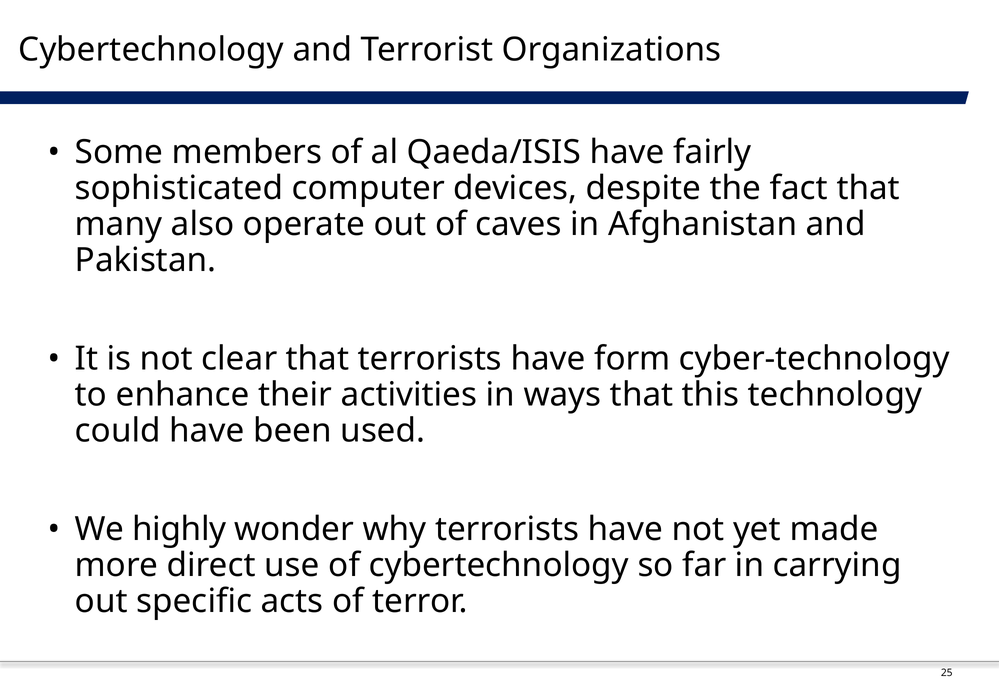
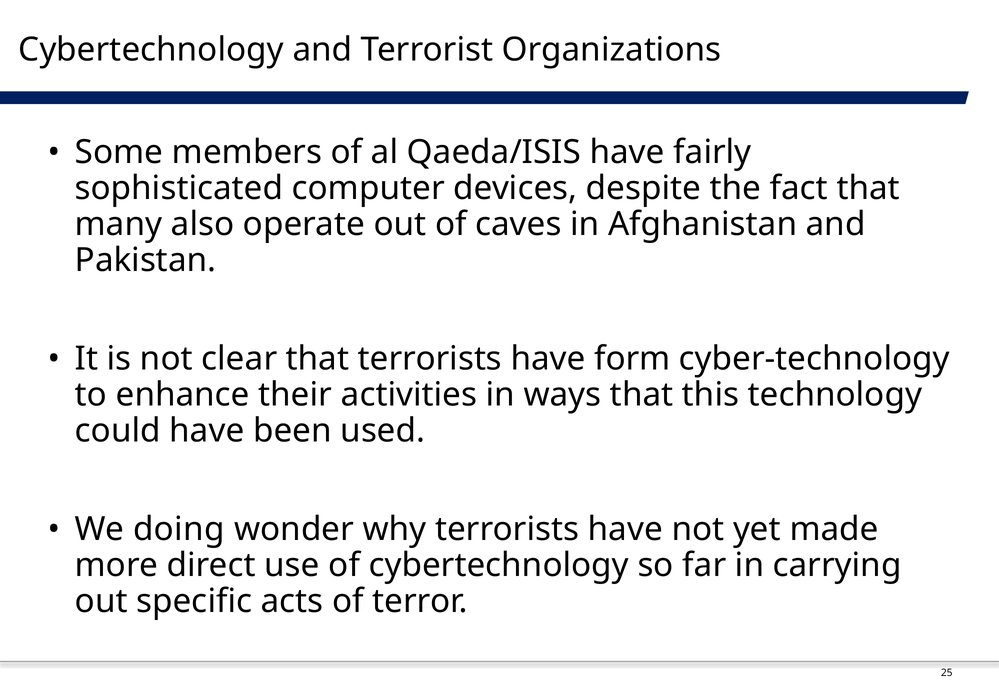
highly: highly -> doing
